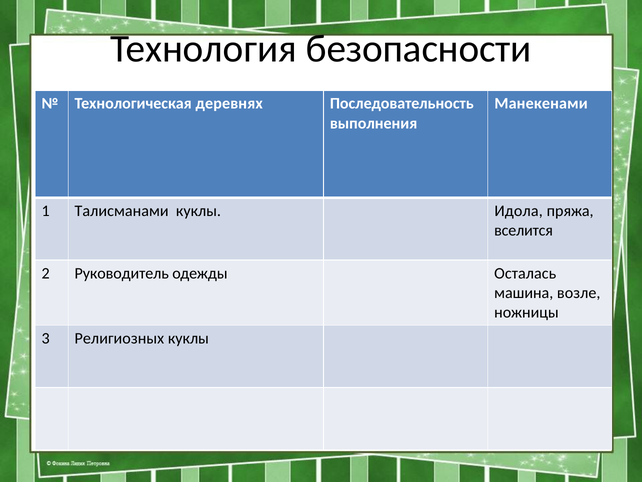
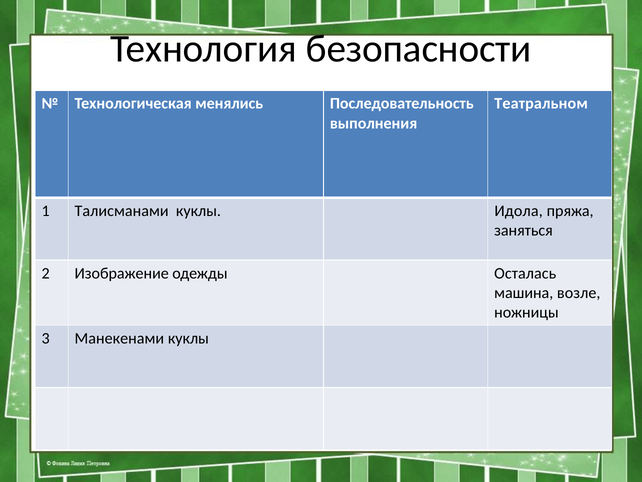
деревнях: деревнях -> менялись
Манекенами: Манекенами -> Театральном
вселится: вселится -> заняться
Руководитель: Руководитель -> Изображение
Религиозных: Религиозных -> Манекенами
